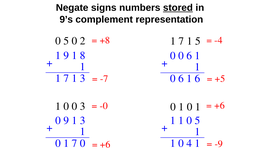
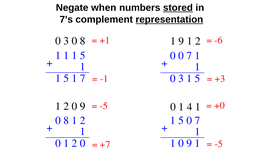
signs: signs -> when
9’s: 9’s -> 7’s
representation underline: none -> present
+8: +8 -> +1
-4: -4 -> -6
5 at (66, 41): 5 -> 3
2 at (83, 41): 2 -> 8
7 at (181, 41): 7 -> 9
5 at (198, 41): 5 -> 2
9 at (66, 56): 9 -> 1
8 at (83, 56): 8 -> 5
0 0 6: 6 -> 7
7 at (66, 79): 7 -> 5
3 at (83, 79): 3 -> 7
6 at (181, 79): 6 -> 3
6 at (198, 79): 6 -> 5
-7: -7 -> -1
+5: +5 -> +3
+6 at (219, 106): +6 -> +0
0 at (66, 107): 0 -> 2
3 at (83, 107): 3 -> 9
-0 at (104, 106): -0 -> -5
0 1 0: 0 -> 4
9 at (66, 121): 9 -> 8
3 at (83, 121): 3 -> 2
1 at (181, 121): 1 -> 5
5 at (198, 121): 5 -> 7
0 1 7: 7 -> 2
1 0 4: 4 -> 9
-9 at (219, 144): -9 -> -5
+6 at (105, 145): +6 -> +7
